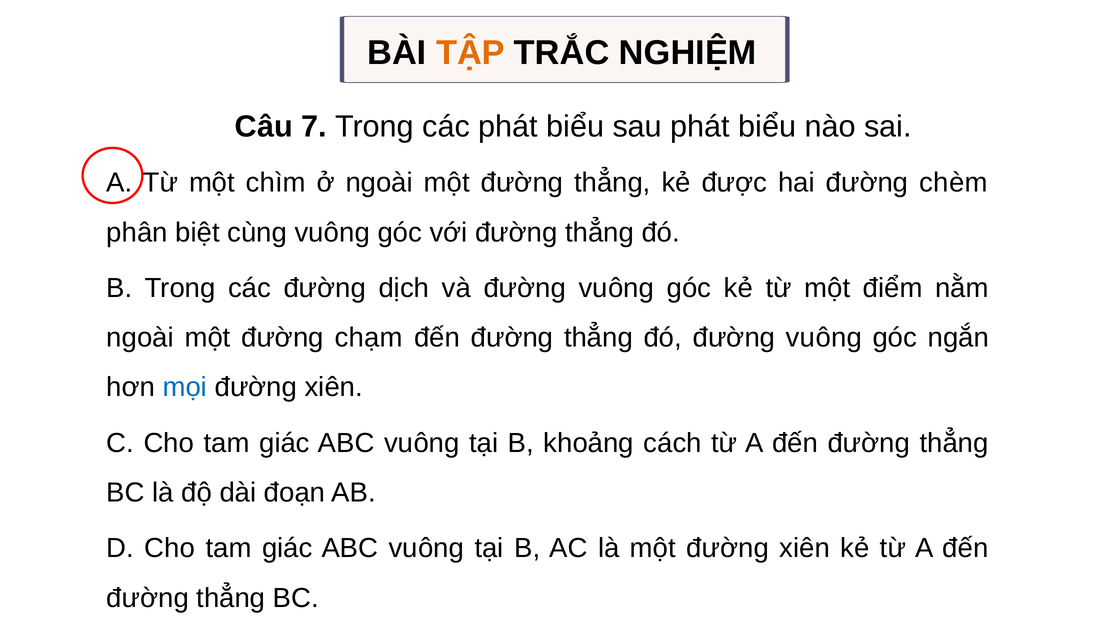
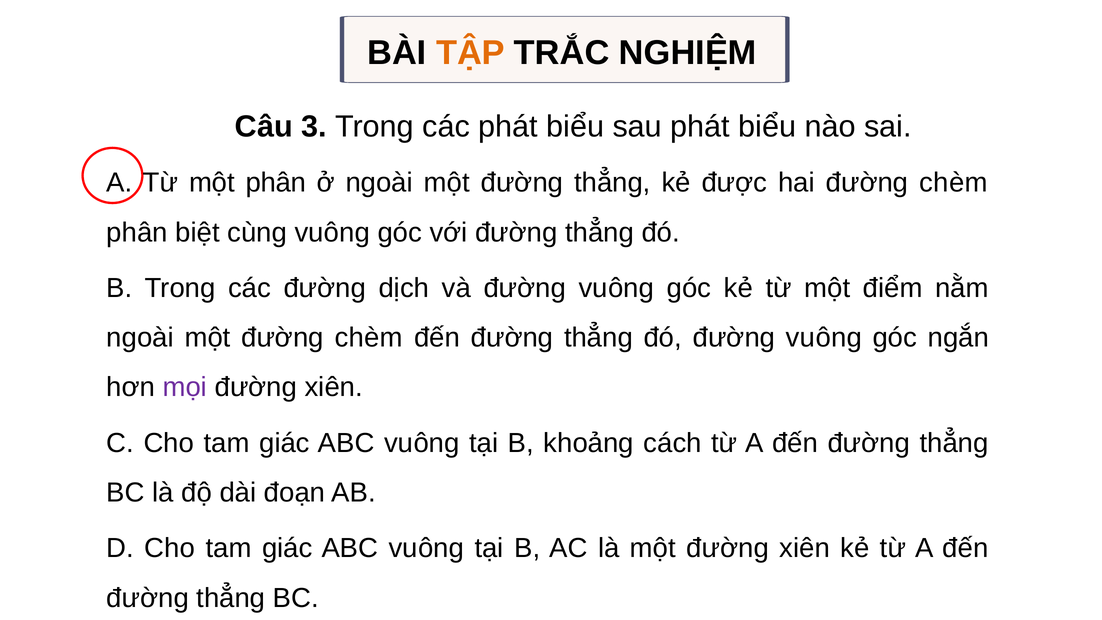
7: 7 -> 3
một chìm: chìm -> phân
một đường chạm: chạm -> chèm
mọi colour: blue -> purple
